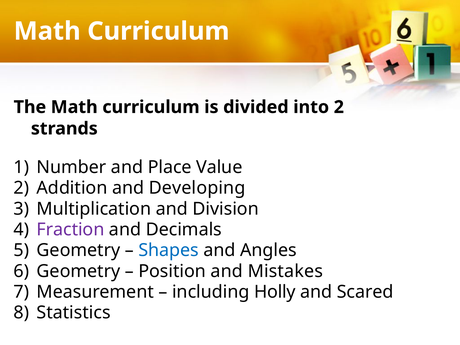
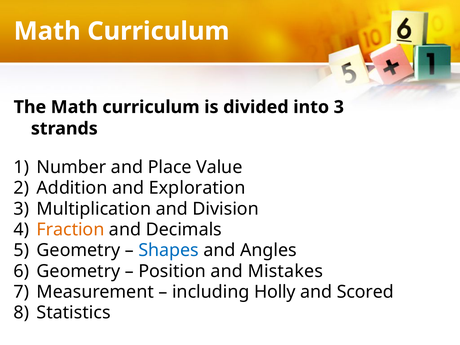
into 2: 2 -> 3
Developing: Developing -> Exploration
Fraction colour: purple -> orange
Scared: Scared -> Scored
